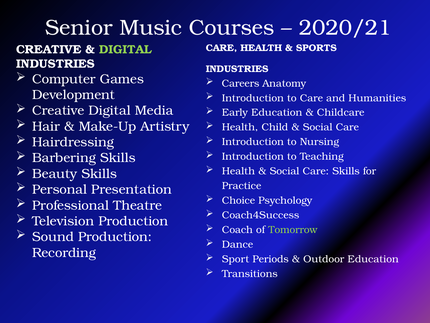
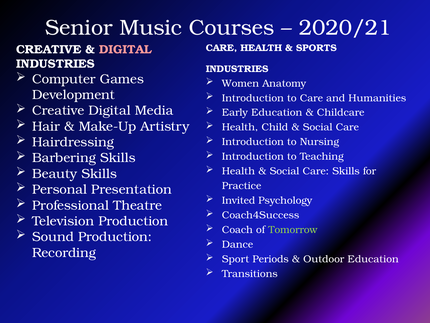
DIGITAL at (126, 49) colour: light green -> pink
Careers: Careers -> Women
Choice: Choice -> Invited
